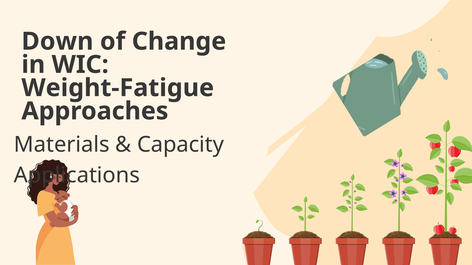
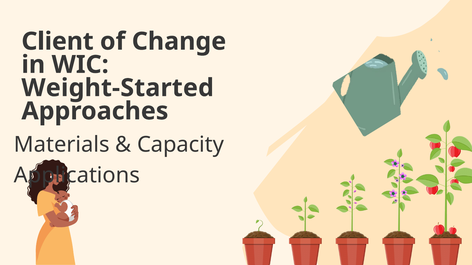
Down: Down -> Client
Weight-Fatigue: Weight-Fatigue -> Weight-Started
